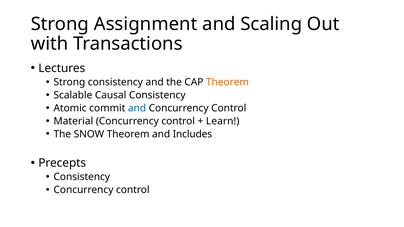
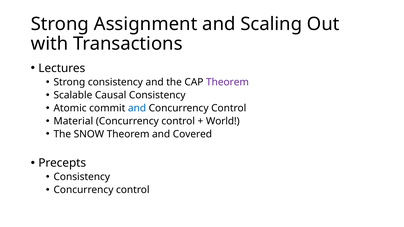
Theorem at (227, 82) colour: orange -> purple
Learn: Learn -> World
Includes: Includes -> Covered
